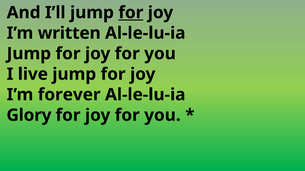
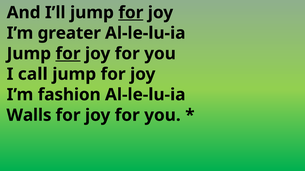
written: written -> greater
for at (68, 54) underline: none -> present
live: live -> call
forever: forever -> fashion
Glory: Glory -> Walls
